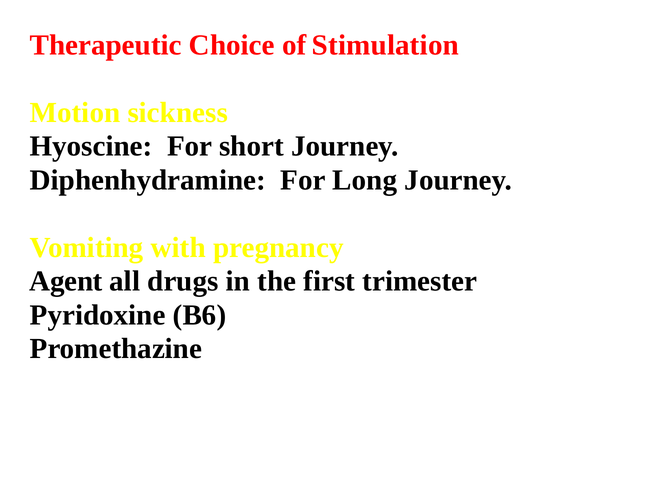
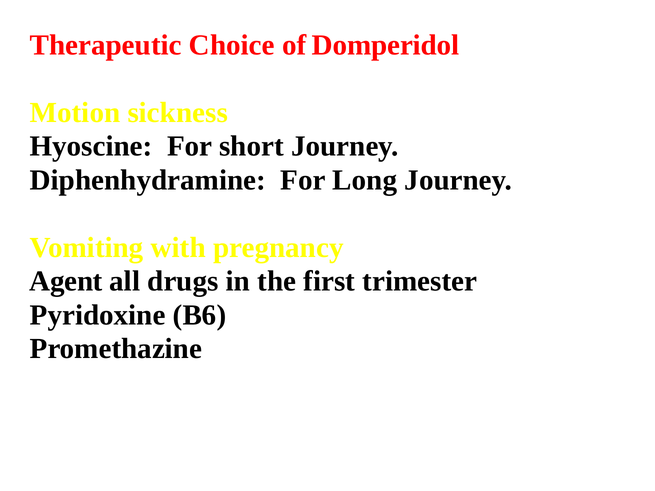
Stimulation: Stimulation -> Domperidol
